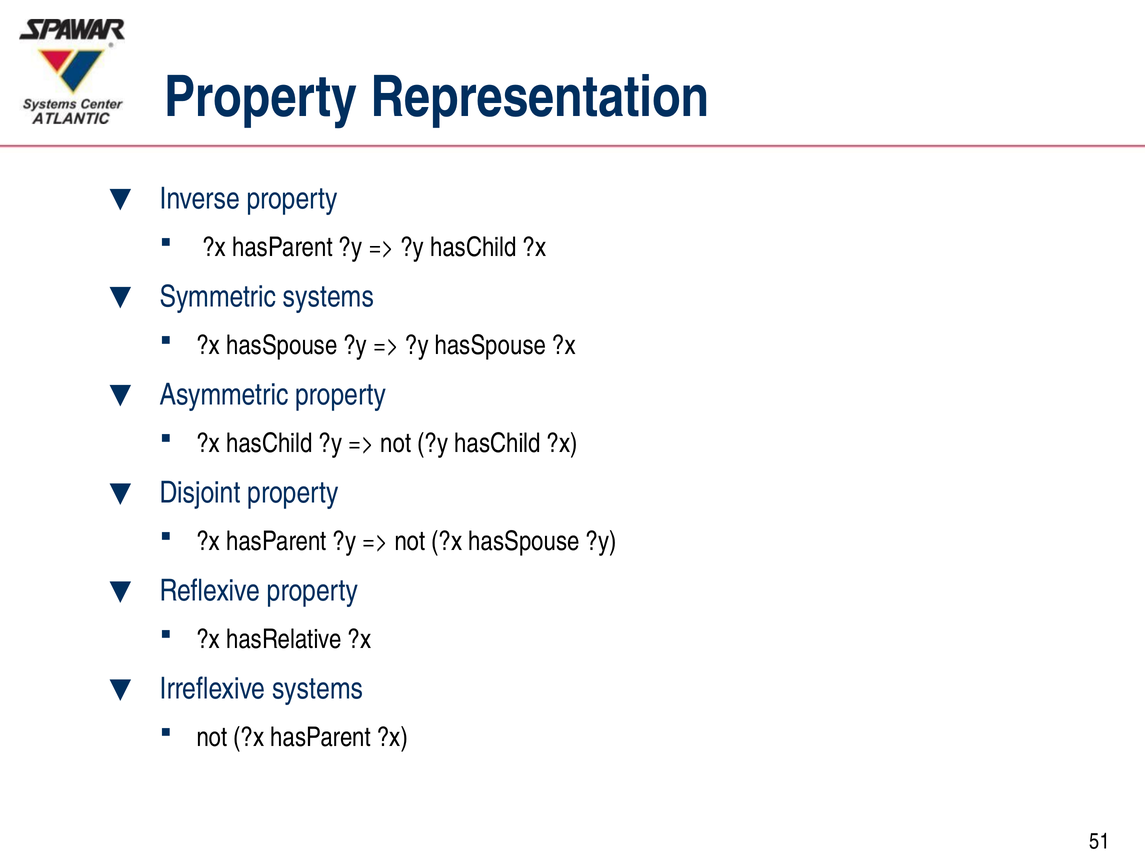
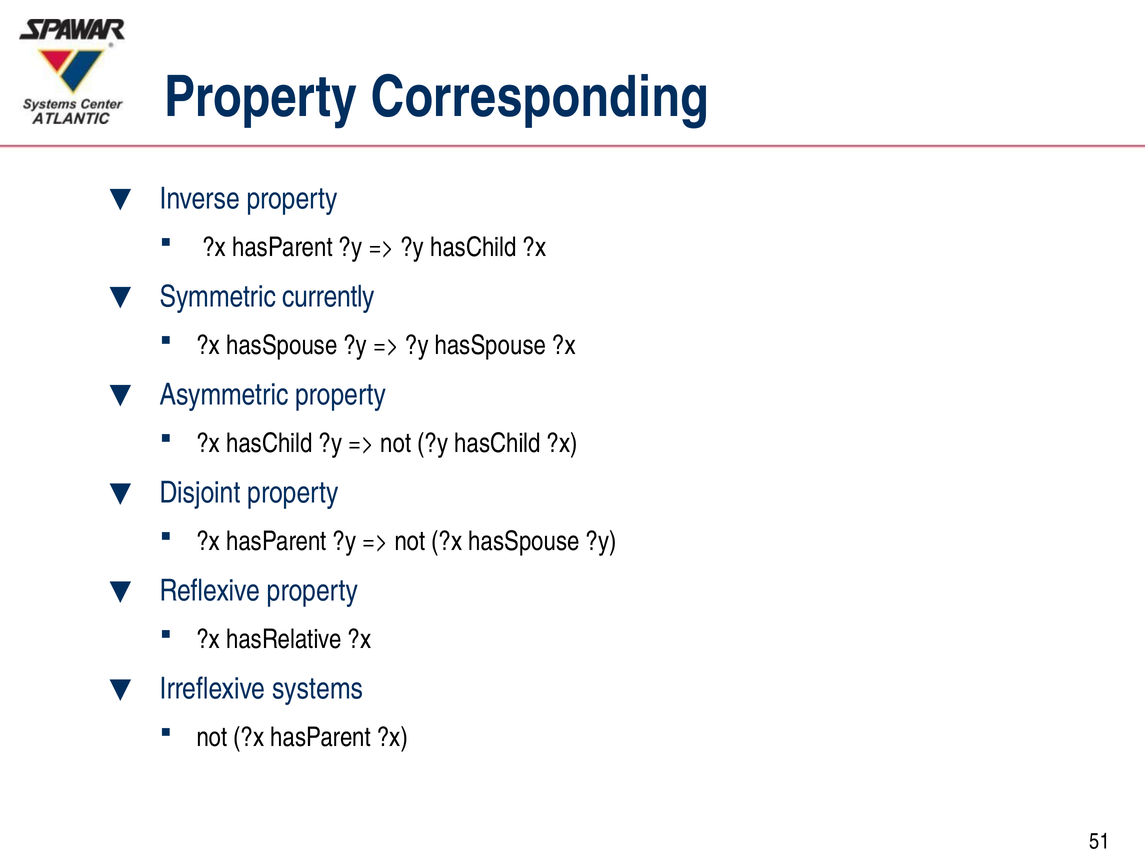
Representation: Representation -> Corresponding
Symmetric systems: systems -> currently
